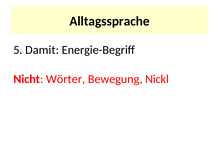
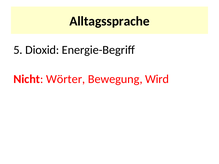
Damit: Damit -> Dioxid
Nickl: Nickl -> Wird
